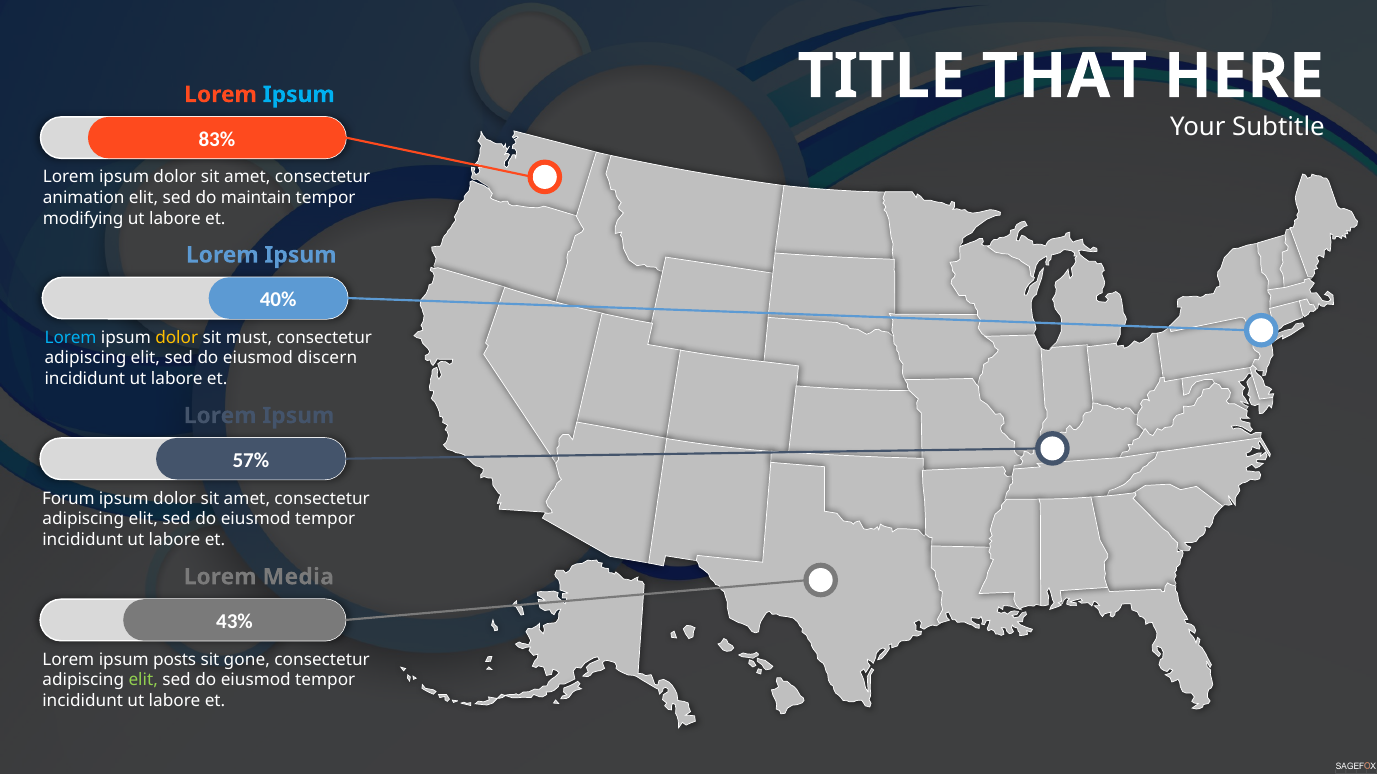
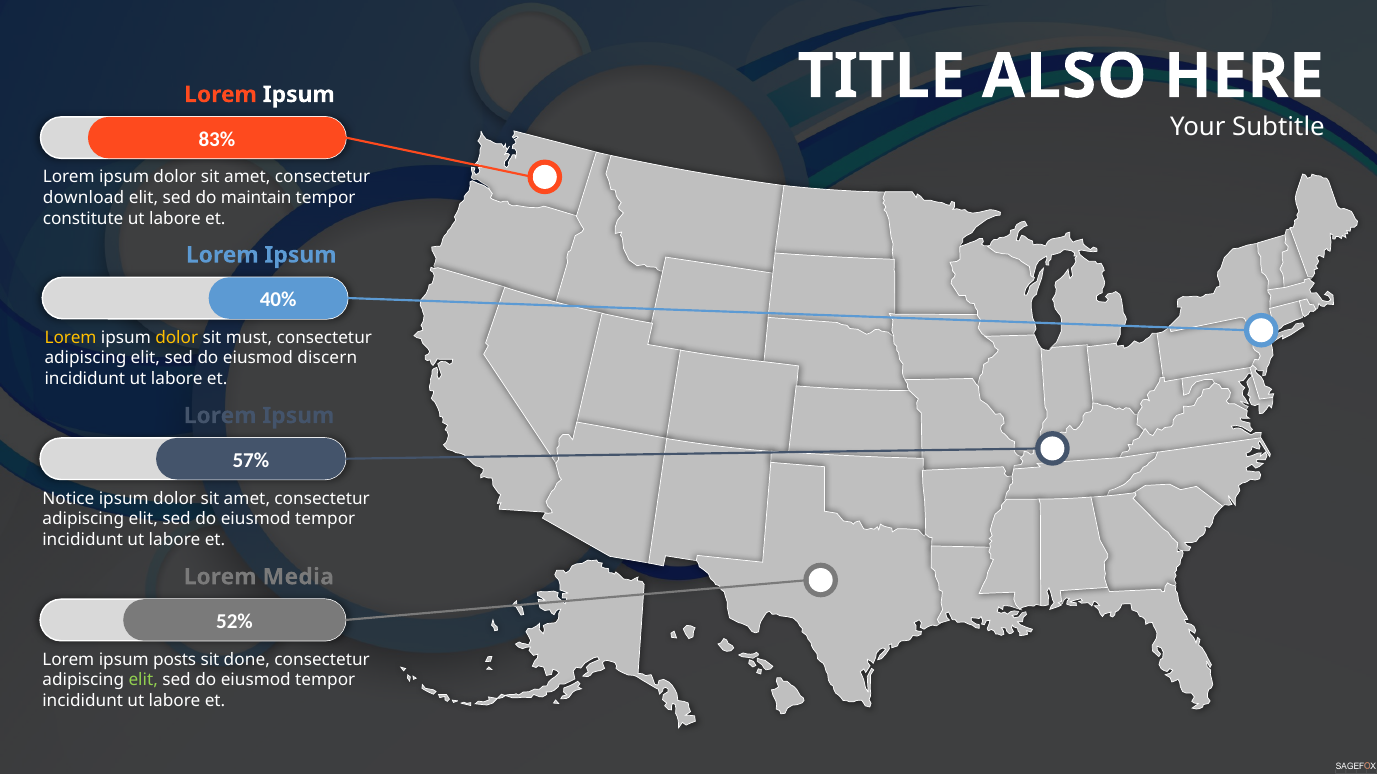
THAT: THAT -> ALSO
Ipsum at (299, 95) colour: light blue -> white
animation: animation -> download
modifying: modifying -> constitute
Lorem at (71, 338) colour: light blue -> yellow
Forum: Forum -> Notice
43%: 43% -> 52%
gone: gone -> done
